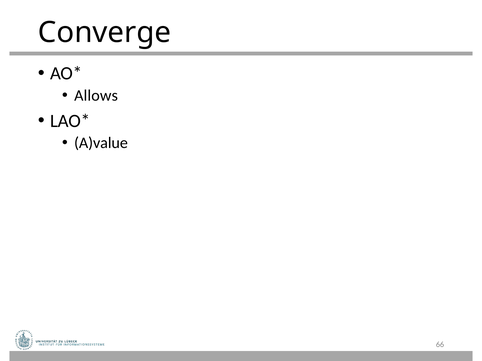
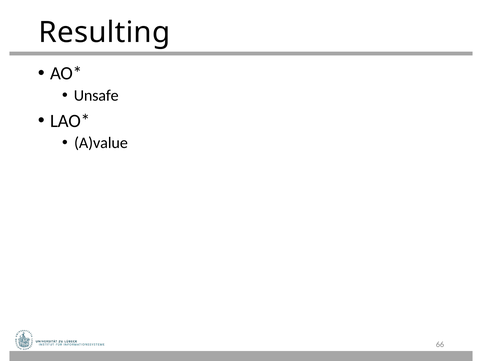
Converge: Converge -> Resulting
Allows: Allows -> Unsafe
